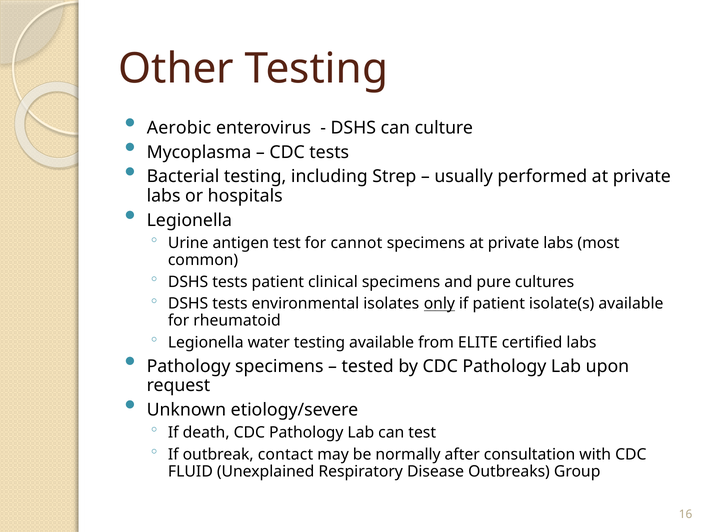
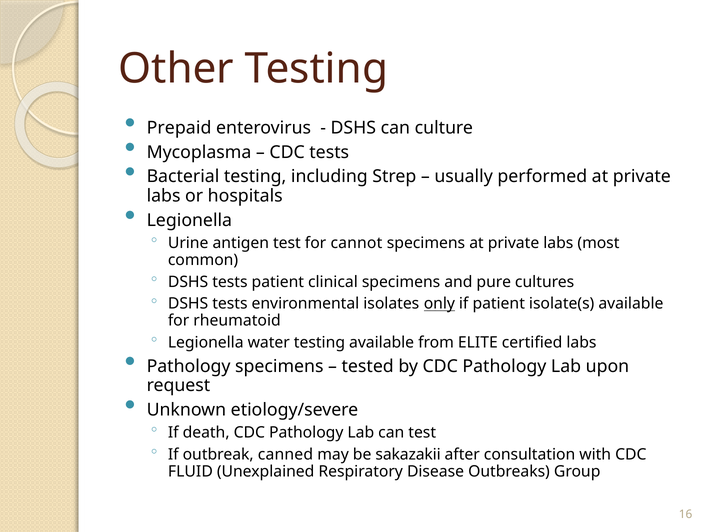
Aerobic: Aerobic -> Prepaid
contact: contact -> canned
normally: normally -> sakazakii
